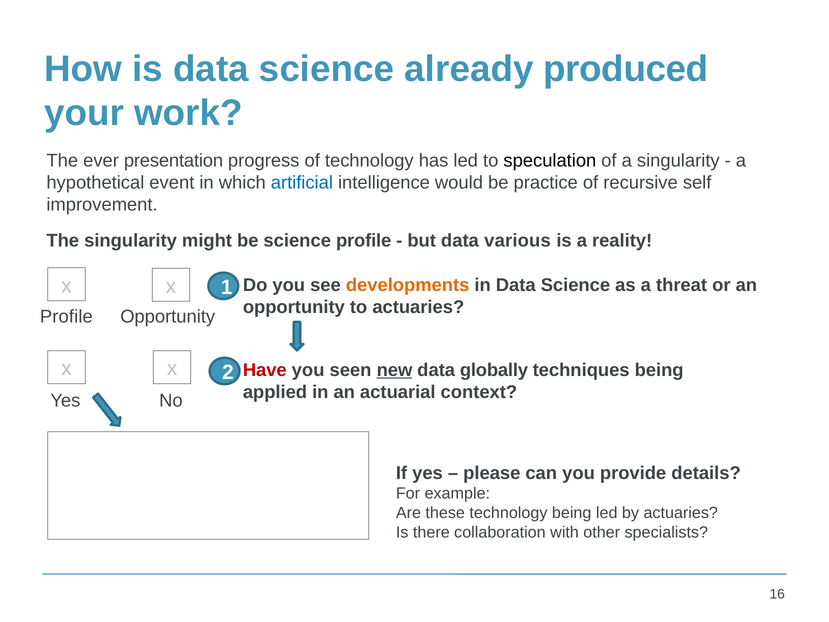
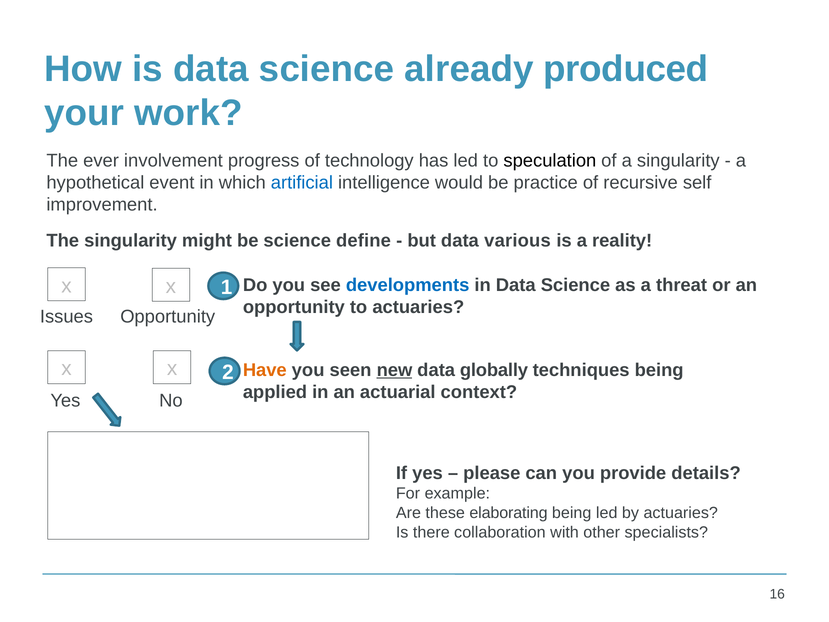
presentation: presentation -> involvement
science profile: profile -> define
developments colour: orange -> blue
Profile at (66, 317): Profile -> Issues
Have colour: red -> orange
these technology: technology -> elaborating
